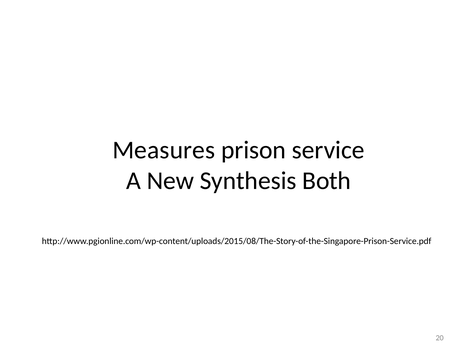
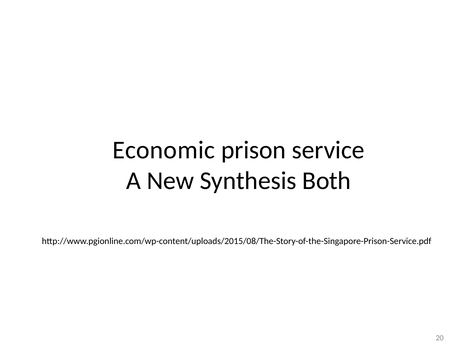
Measures: Measures -> Economic
